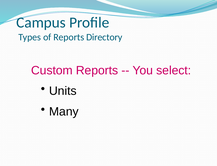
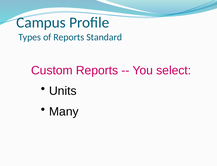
Directory: Directory -> Standard
